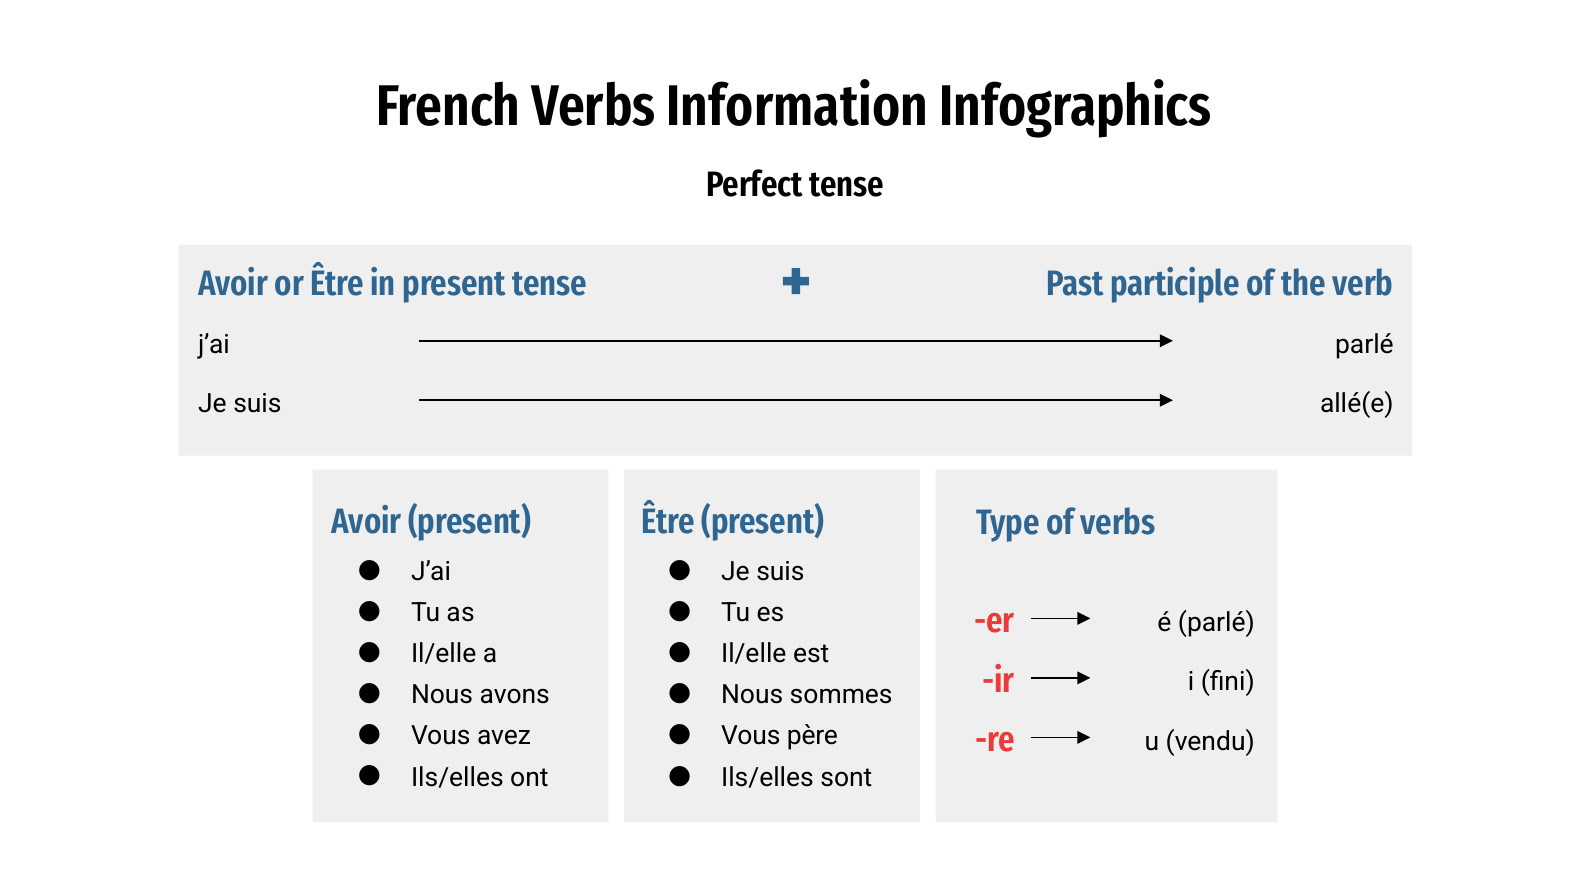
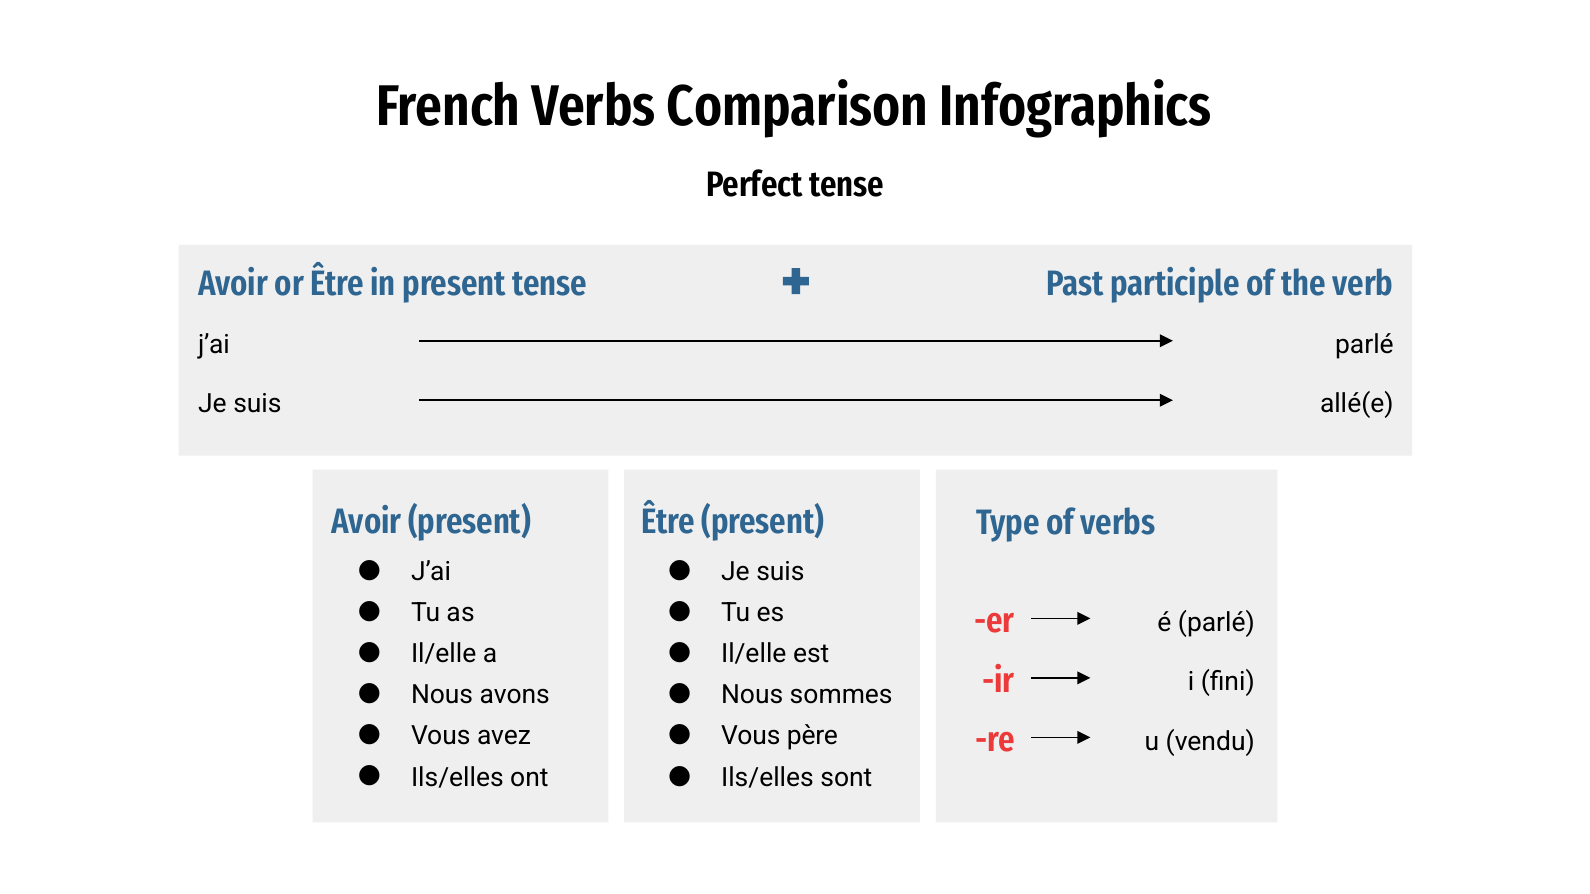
Information: Information -> Comparison
